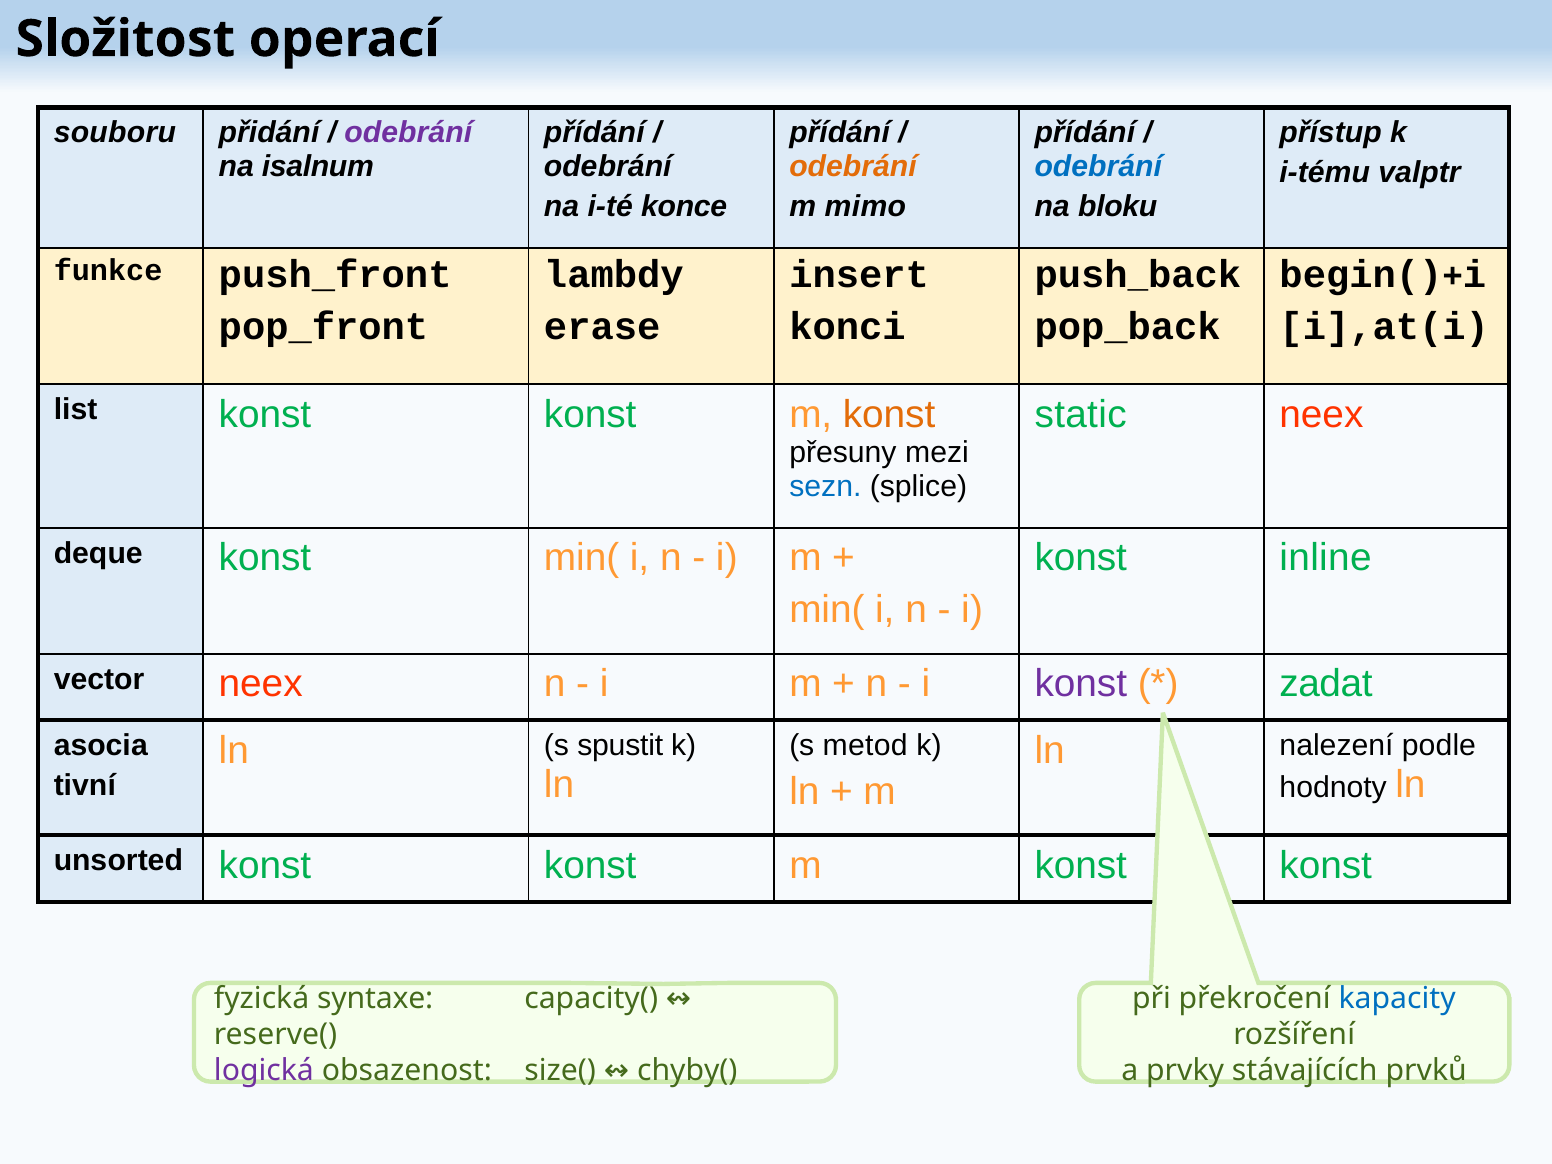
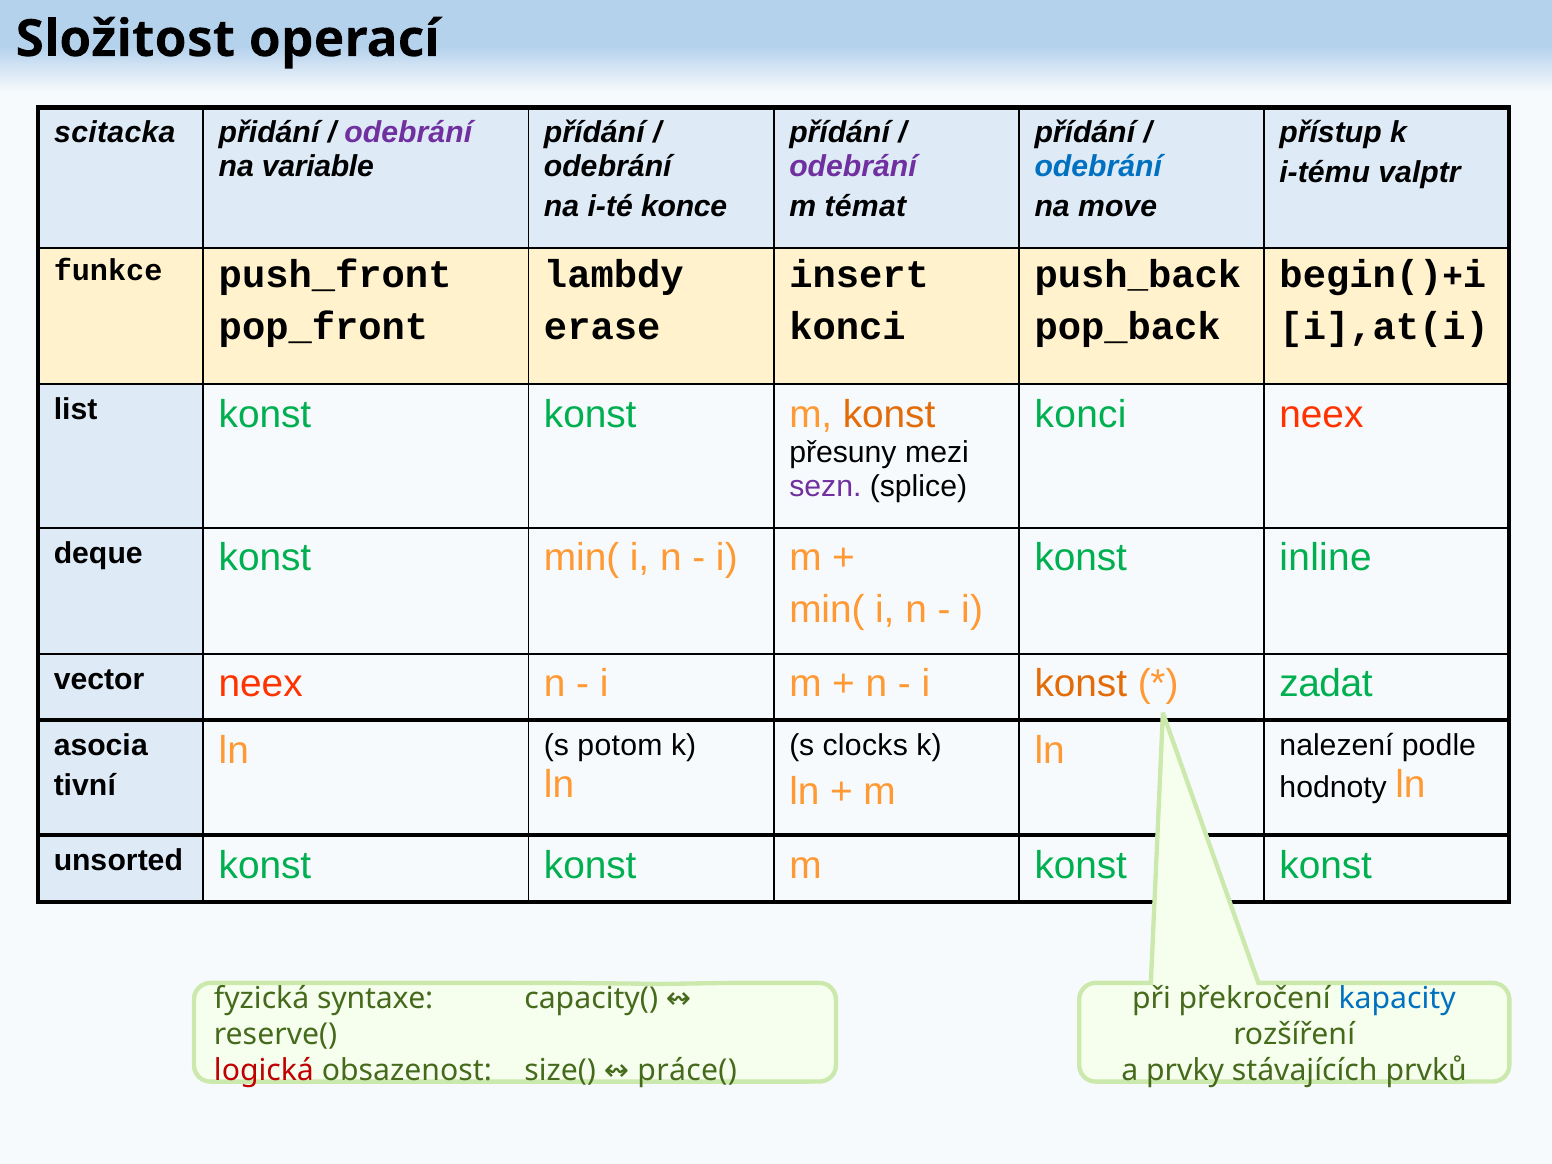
souboru: souboru -> scitacka
isalnum: isalnum -> variable
odebrání at (853, 167) colour: orange -> purple
mimo: mimo -> témat
bloku: bloku -> move
static at (1081, 414): static -> konci
sezn colour: blue -> purple
konst at (1081, 684) colour: purple -> orange
metod: metod -> clocks
spustit: spustit -> potom
logická colour: purple -> red
chyby(: chyby( -> práce(
